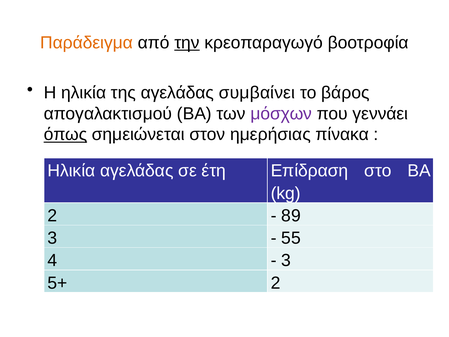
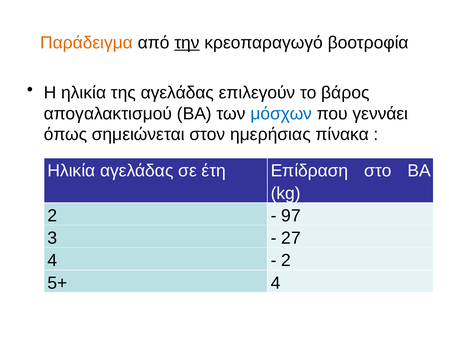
συμβαίνει: συμβαίνει -> επιλεγούν
μόσχων colour: purple -> blue
όπως underline: present -> none
89: 89 -> 97
55: 55 -> 27
3 at (286, 260): 3 -> 2
5+ 2: 2 -> 4
